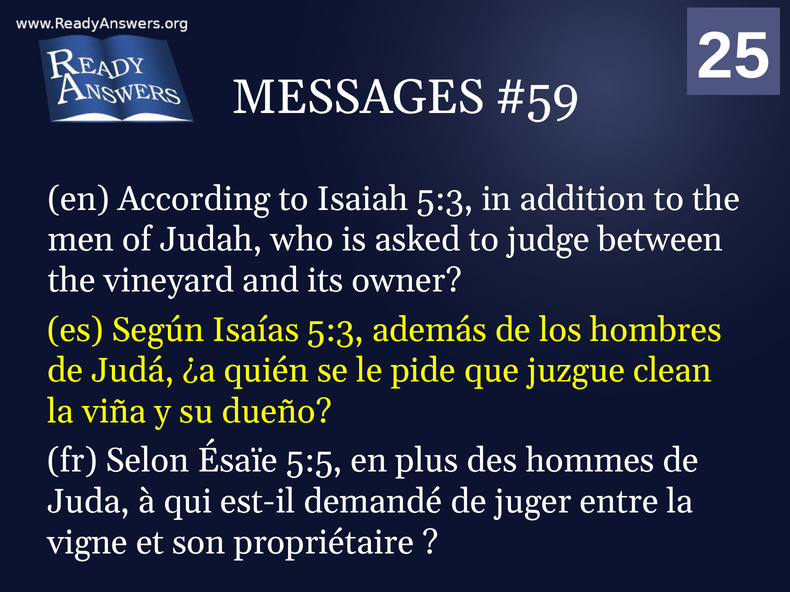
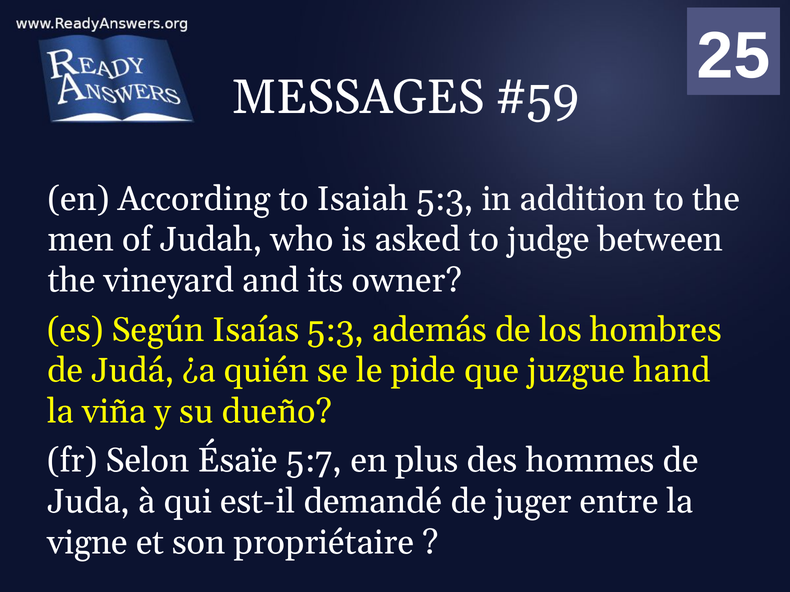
clean: clean -> hand
5:5: 5:5 -> 5:7
